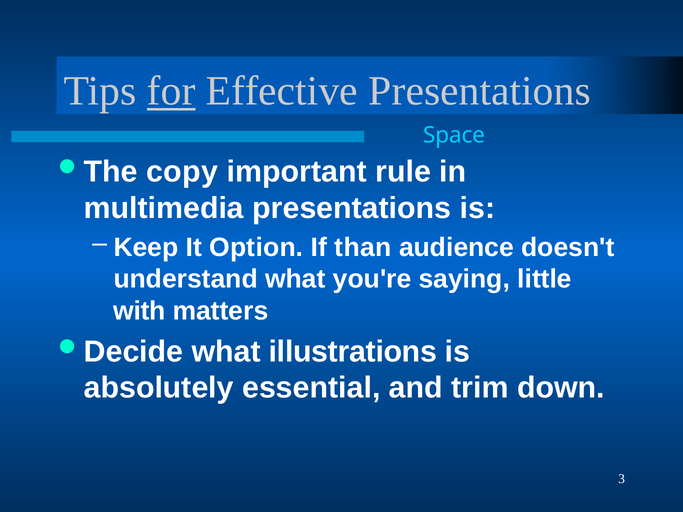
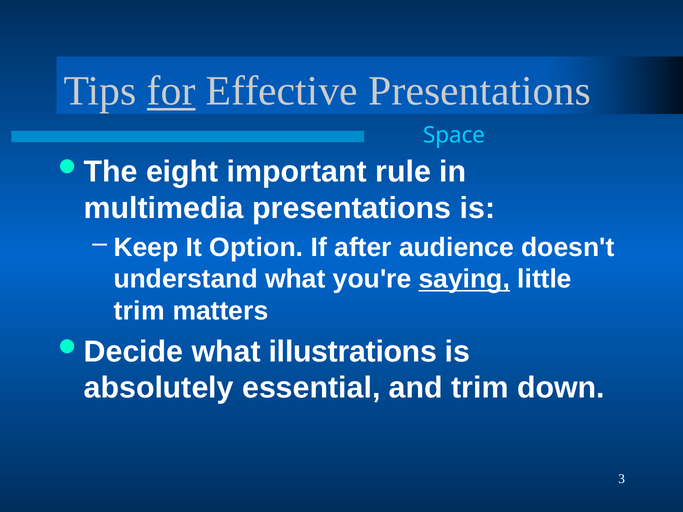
copy: copy -> eight
than: than -> after
saying underline: none -> present
with at (139, 311): with -> trim
